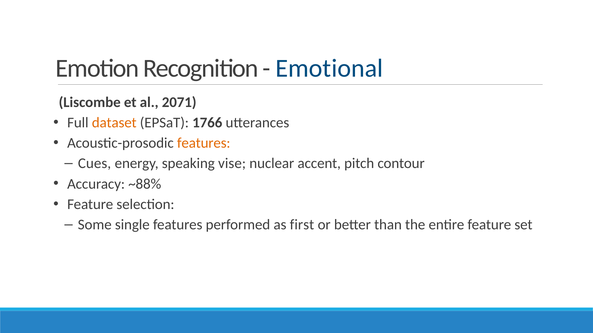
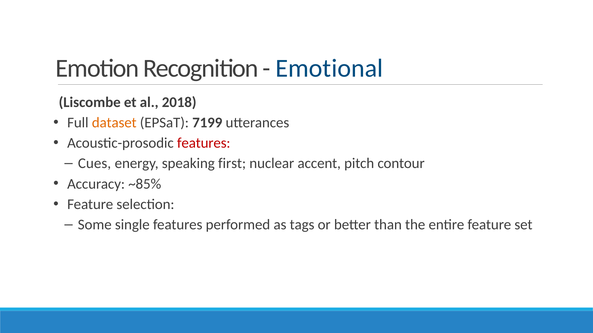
2071: 2071 -> 2018
1766: 1766 -> 7199
features at (204, 143) colour: orange -> red
vise: vise -> first
~88%: ~88% -> ~85%
first: first -> tags
